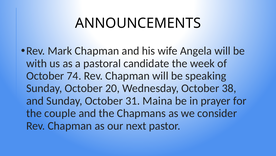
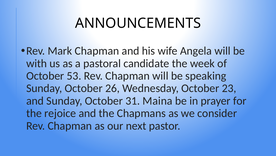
74: 74 -> 53
20: 20 -> 26
38: 38 -> 23
couple: couple -> rejoice
